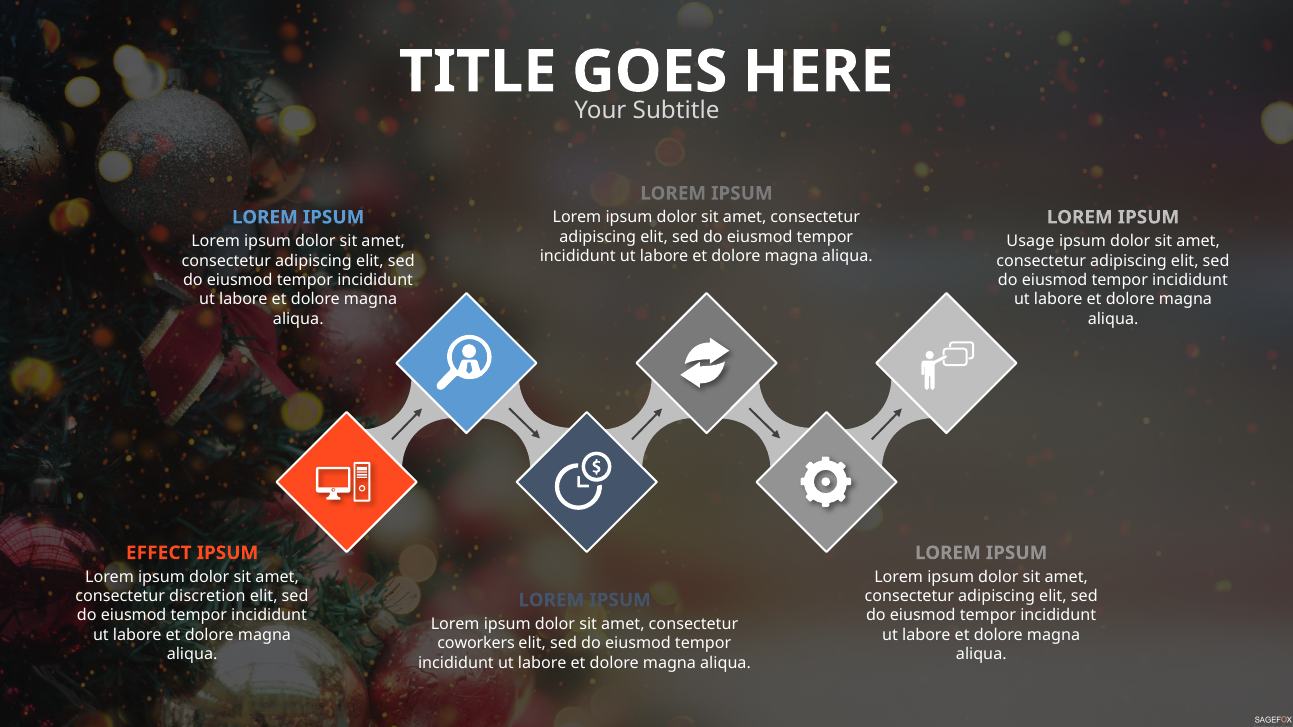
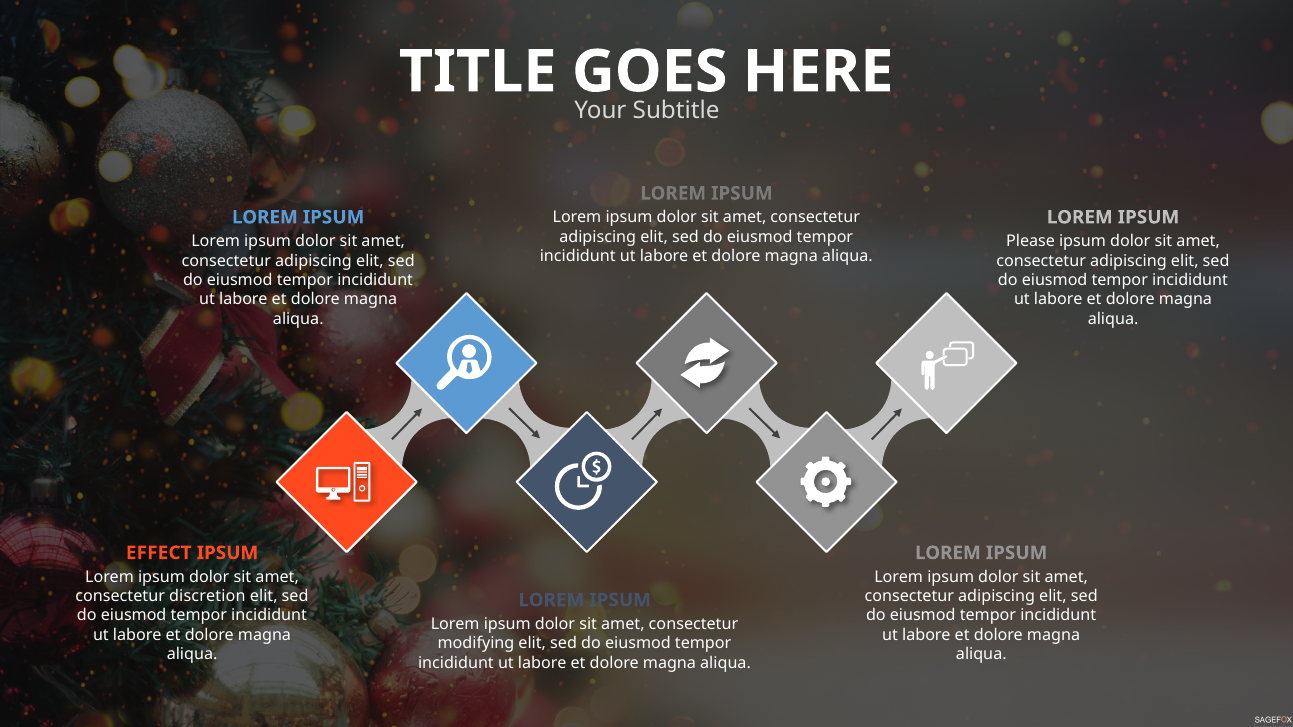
Usage: Usage -> Please
coworkers: coworkers -> modifying
